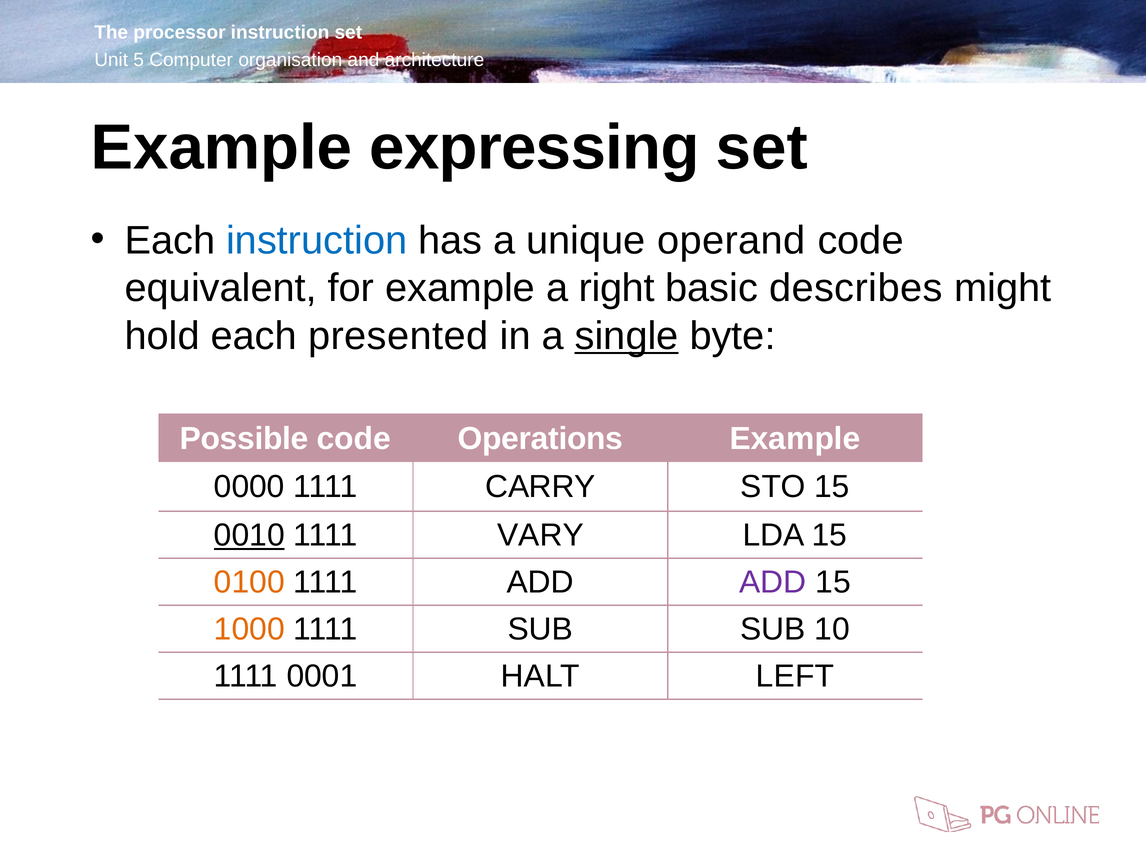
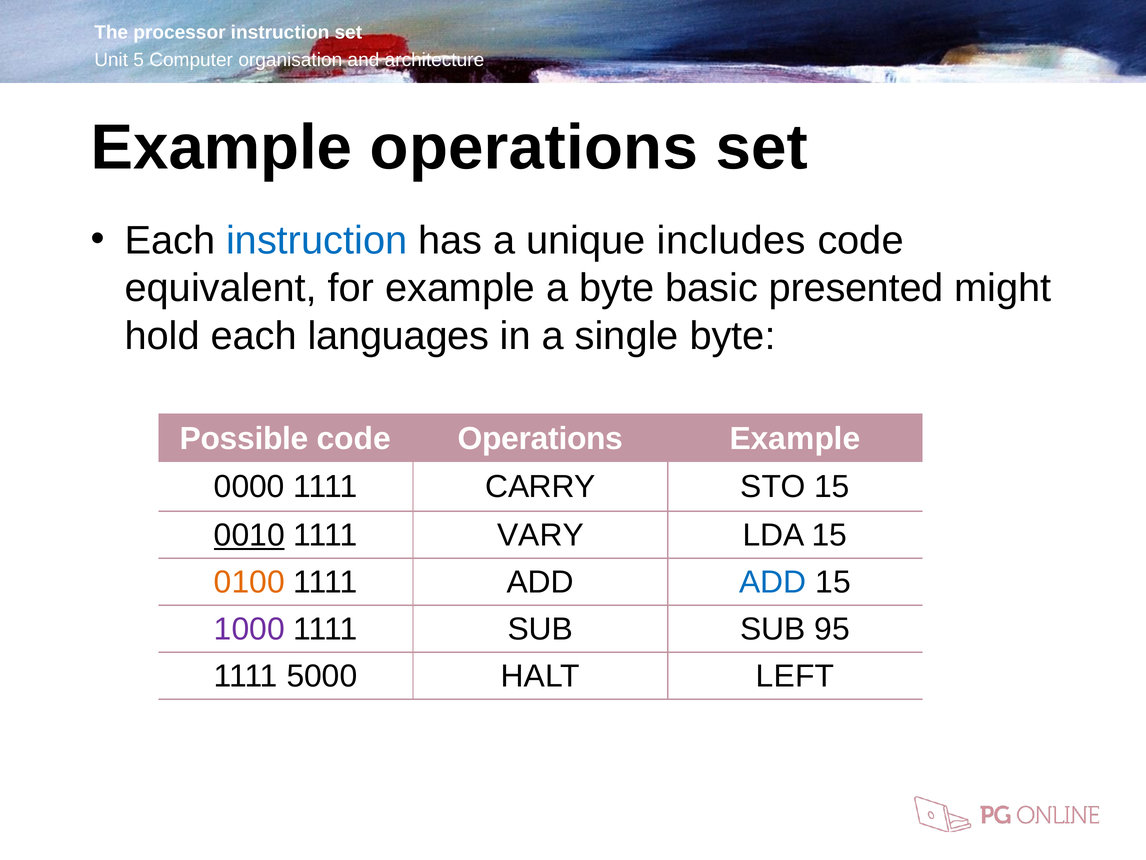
Example expressing: expressing -> operations
operand: operand -> includes
a right: right -> byte
describes: describes -> presented
presented: presented -> languages
single underline: present -> none
ADD at (773, 582) colour: purple -> blue
1000 colour: orange -> purple
10: 10 -> 95
0001: 0001 -> 5000
